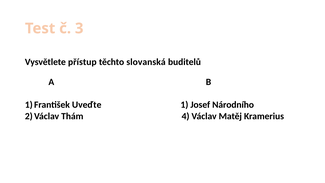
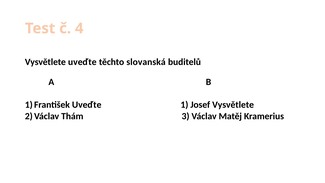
3: 3 -> 4
Vysvětlete přístup: přístup -> uveďte
Josef Národního: Národního -> Vysvětlete
4: 4 -> 3
